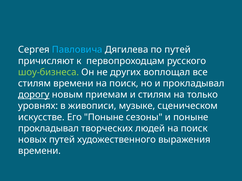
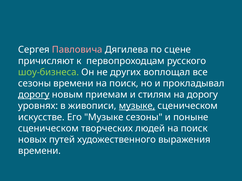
Павловича colour: light blue -> pink
по путей: путей -> сцене
стилям at (35, 84): стилям -> сезоны
на только: только -> дорогу
музыке at (137, 106) underline: none -> present
Его Поныне: Поныне -> Музыке
прокладывал at (48, 129): прокладывал -> сценическом
